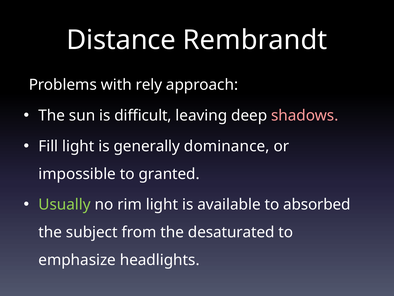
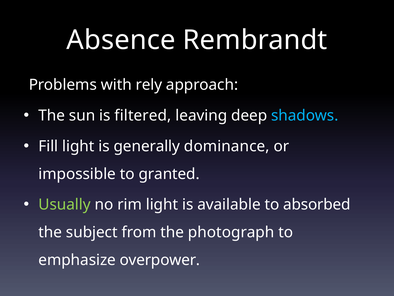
Distance: Distance -> Absence
difficult: difficult -> filtered
shadows colour: pink -> light blue
desaturated: desaturated -> photograph
headlights: headlights -> overpower
